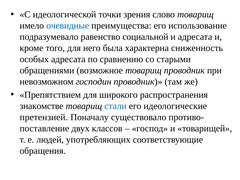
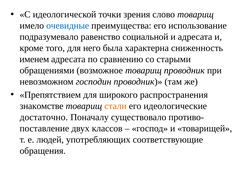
особых: особых -> именем
стали colour: blue -> orange
претензией: претензией -> достаточно
